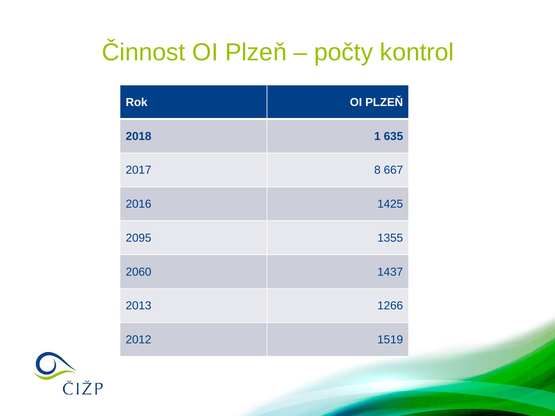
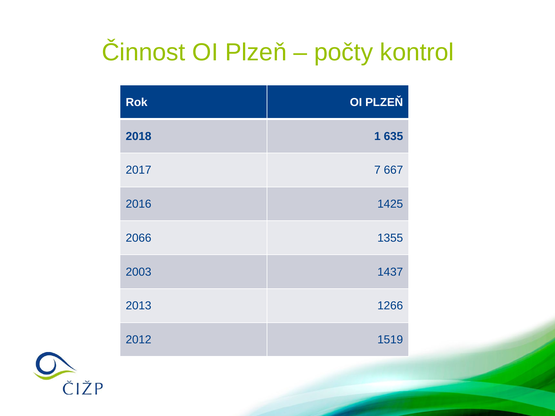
8: 8 -> 7
2095: 2095 -> 2066
2060: 2060 -> 2003
